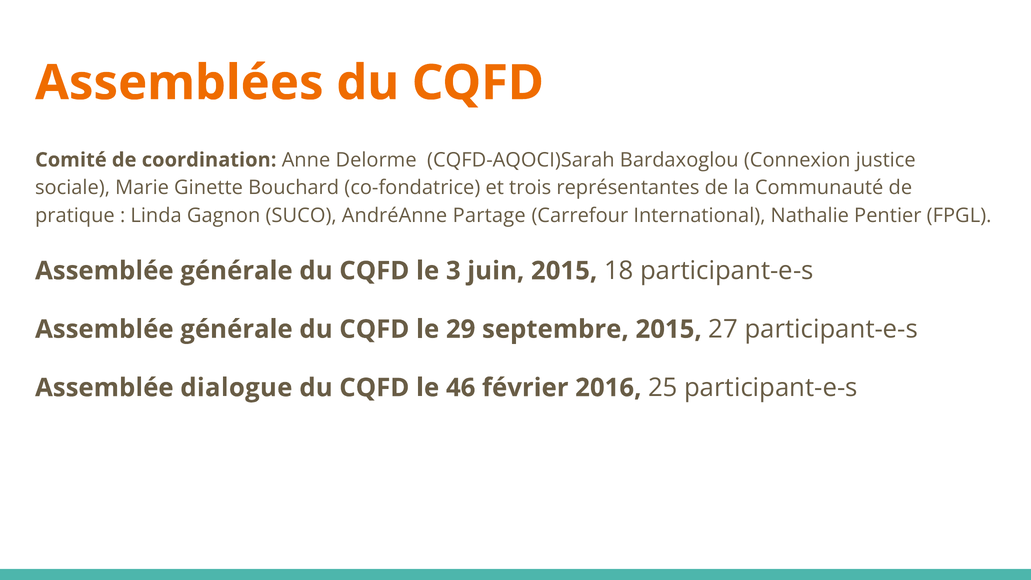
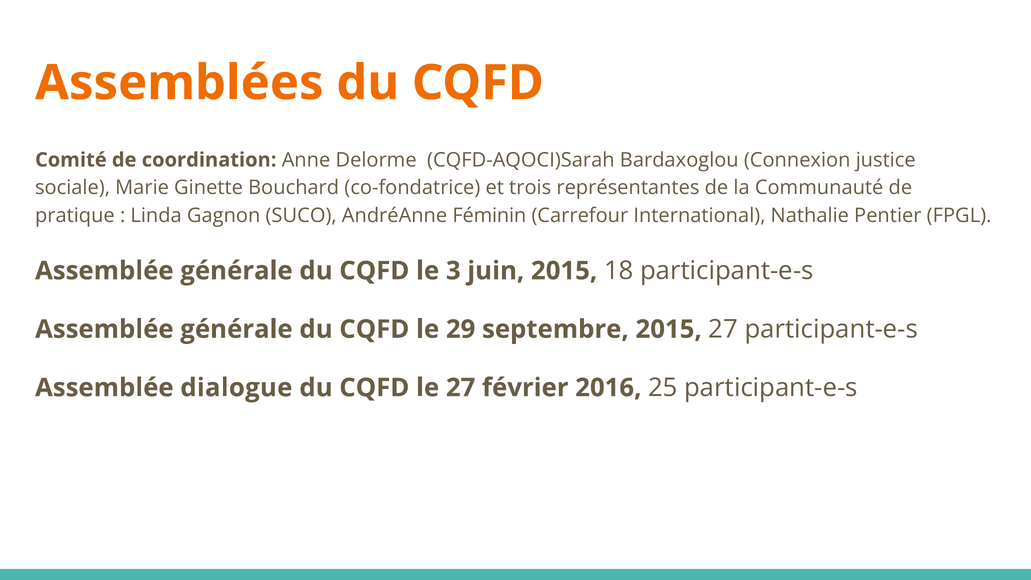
Partage: Partage -> Féminin
le 46: 46 -> 27
